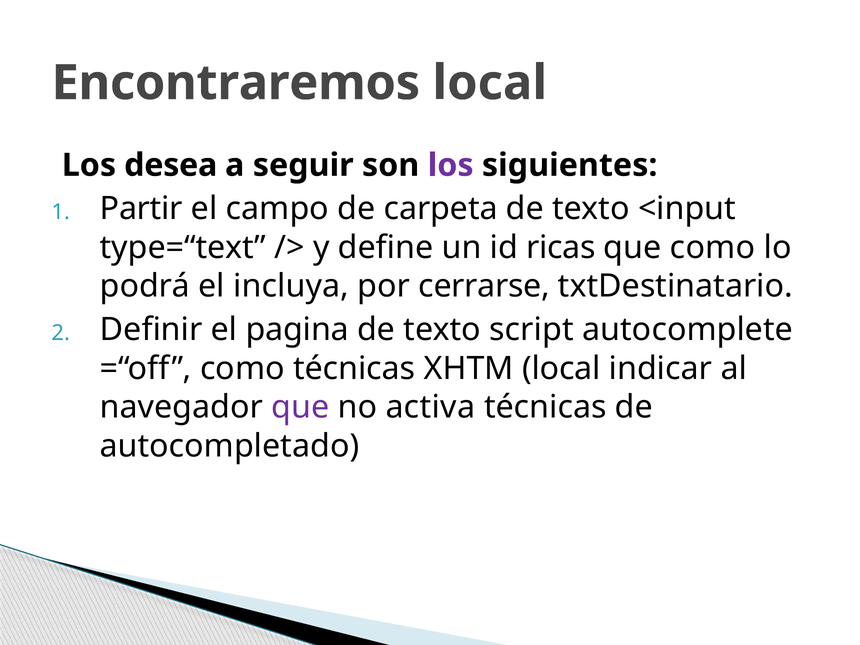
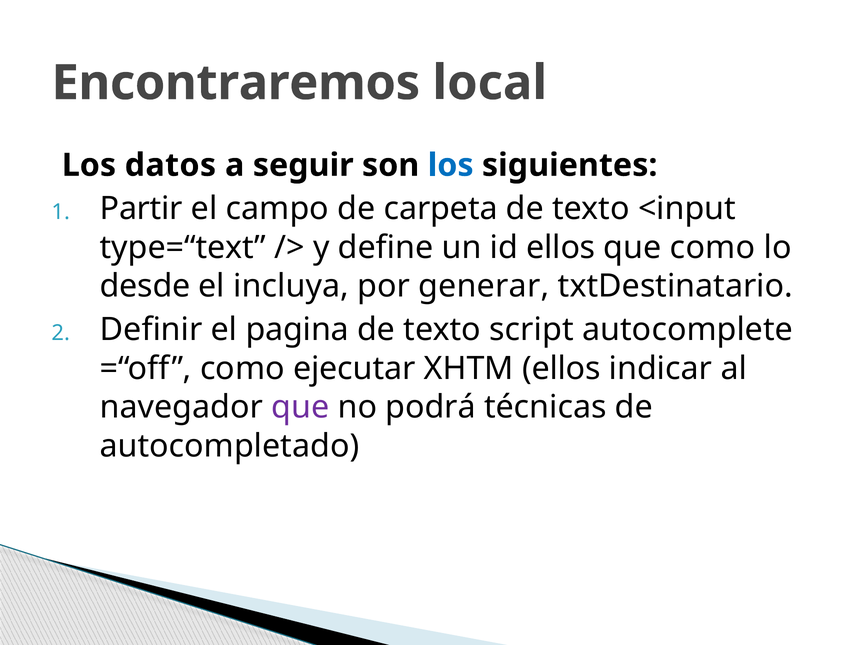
desea: desea -> datos
los at (451, 165) colour: purple -> blue
id ricas: ricas -> ellos
podrá: podrá -> desde
cerrarse: cerrarse -> generar
como técnicas: técnicas -> ejecutar
XHTM local: local -> ellos
activa: activa -> podrá
